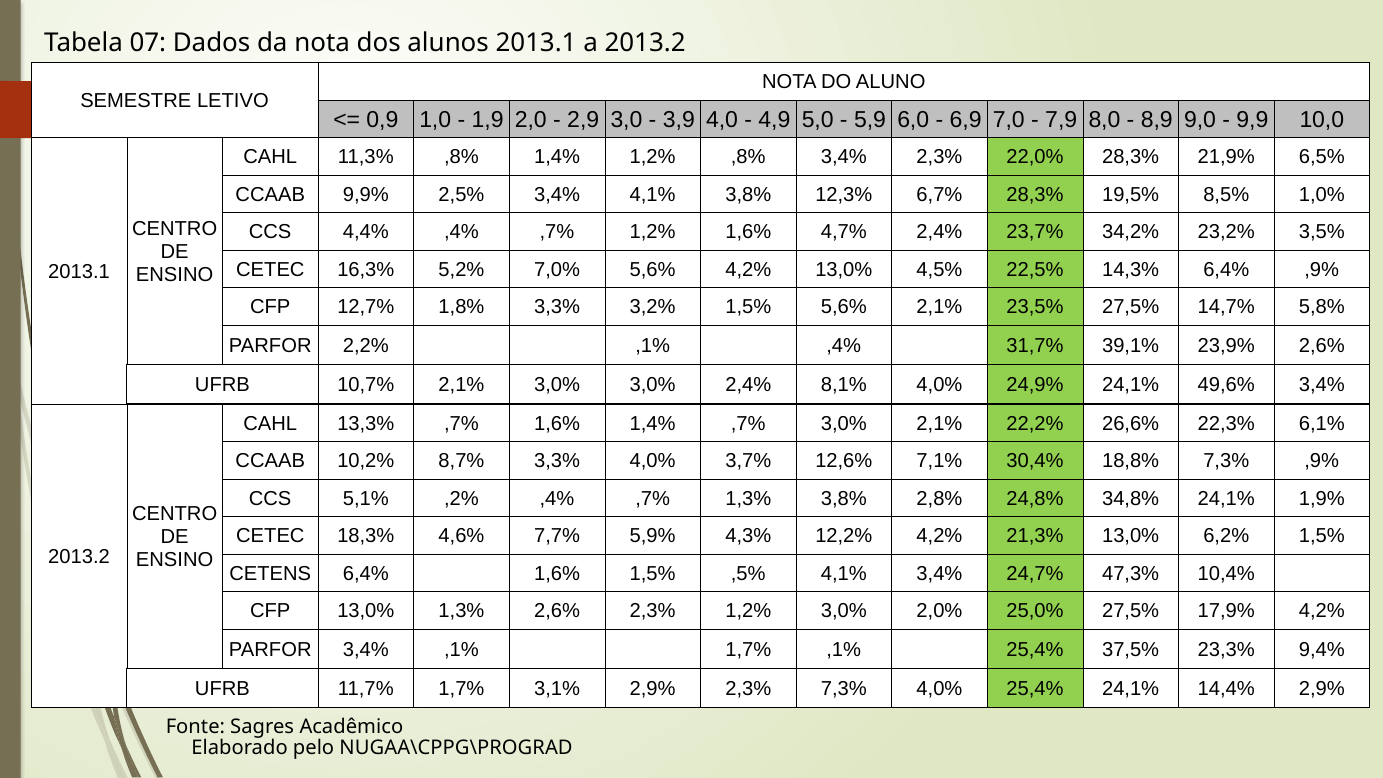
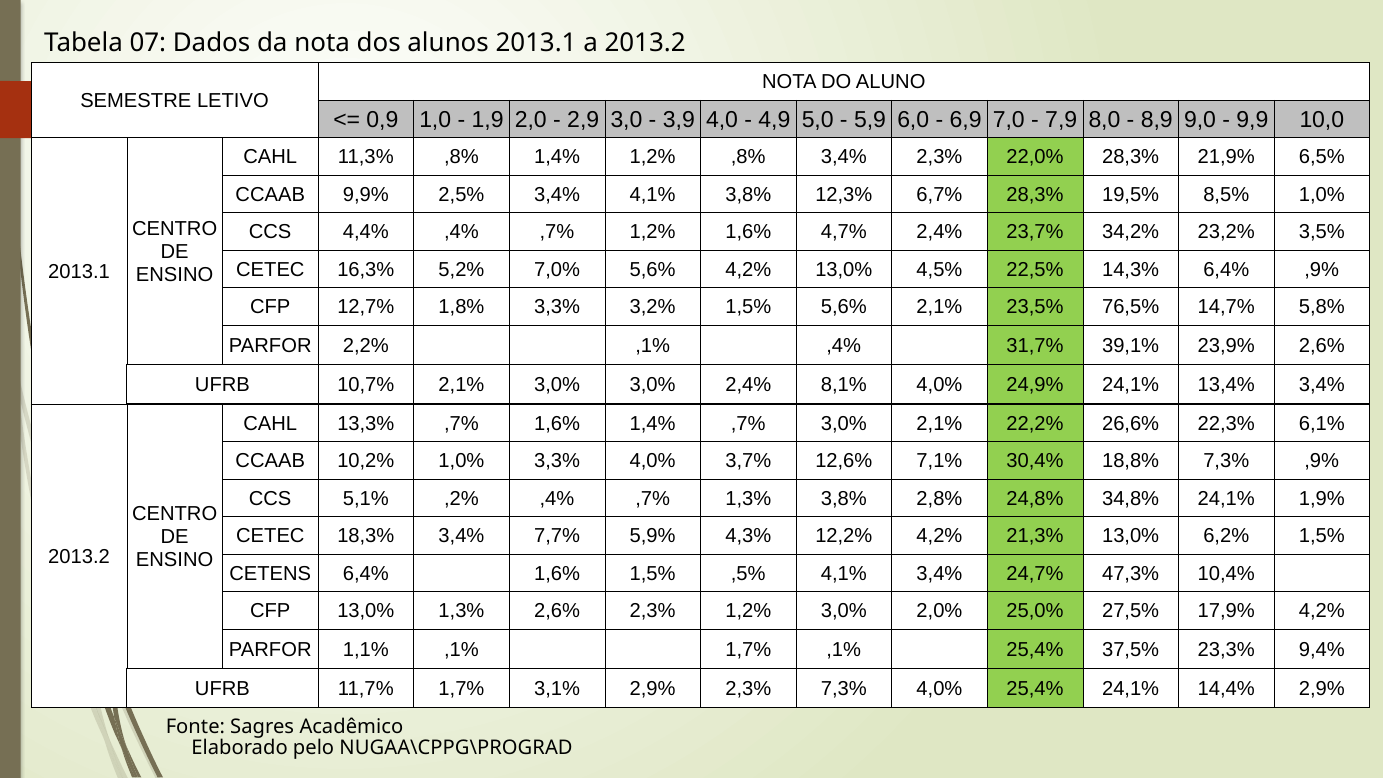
23,5% 27,5%: 27,5% -> 76,5%
49,6%: 49,6% -> 13,4%
10,2% 8,7%: 8,7% -> 1,0%
18,3% 4,6%: 4,6% -> 3,4%
PARFOR 3,4%: 3,4% -> 1,1%
